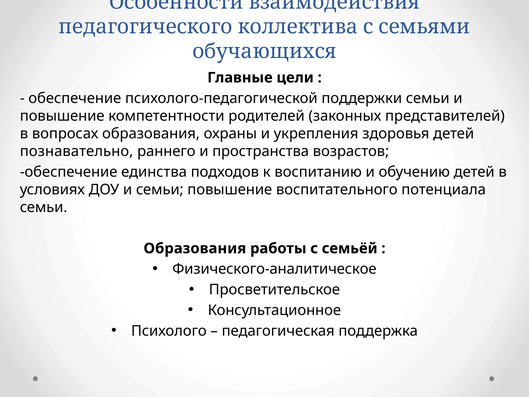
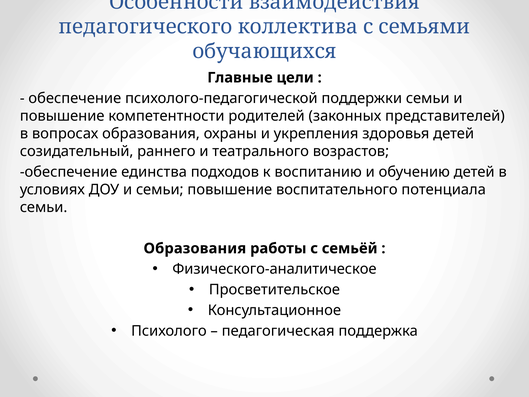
познавательно: познавательно -> созидательный
пространства: пространства -> театрального
